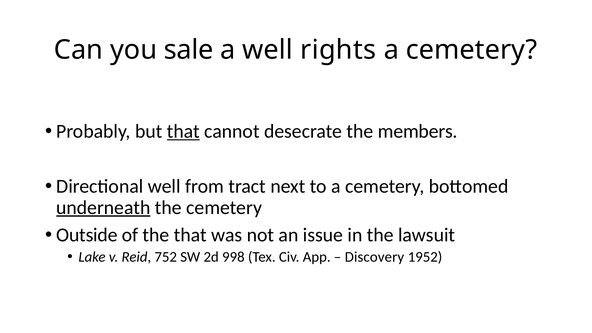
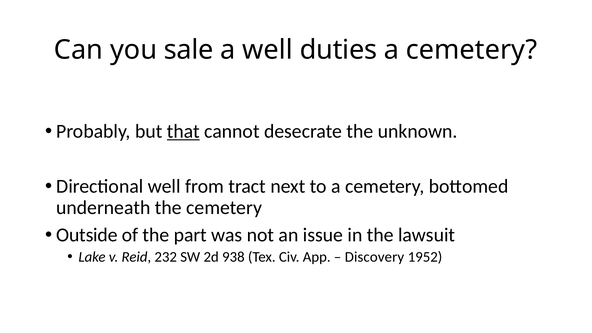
rights: rights -> duties
members: members -> unknown
underneath underline: present -> none
the that: that -> part
752: 752 -> 232
998: 998 -> 938
